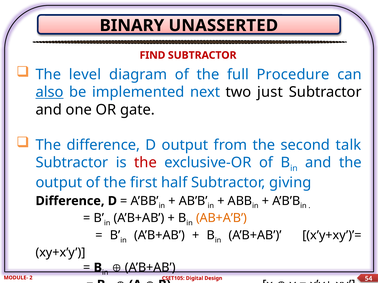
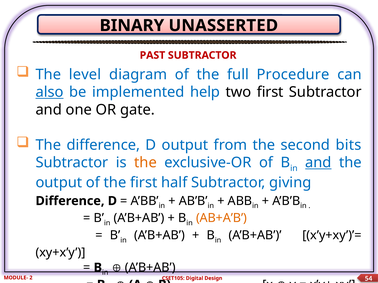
FIND: FIND -> PAST
next: next -> help
two just: just -> first
talk: talk -> bits
the at (145, 163) colour: red -> orange
and at (318, 163) underline: none -> present
